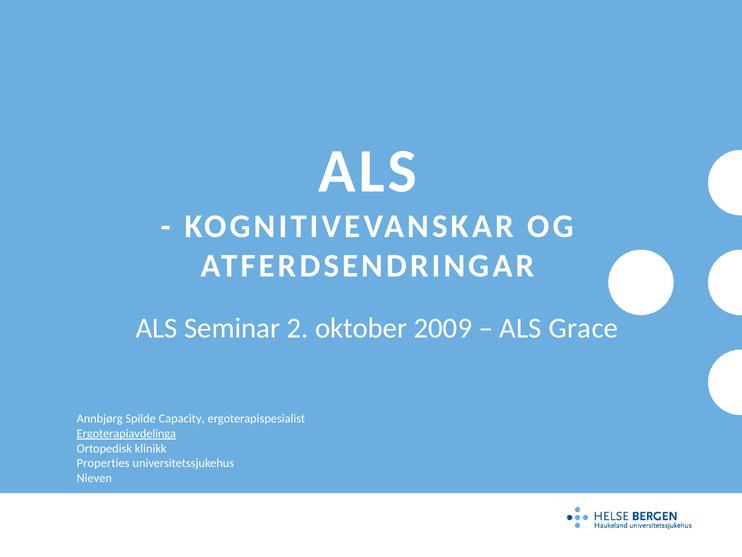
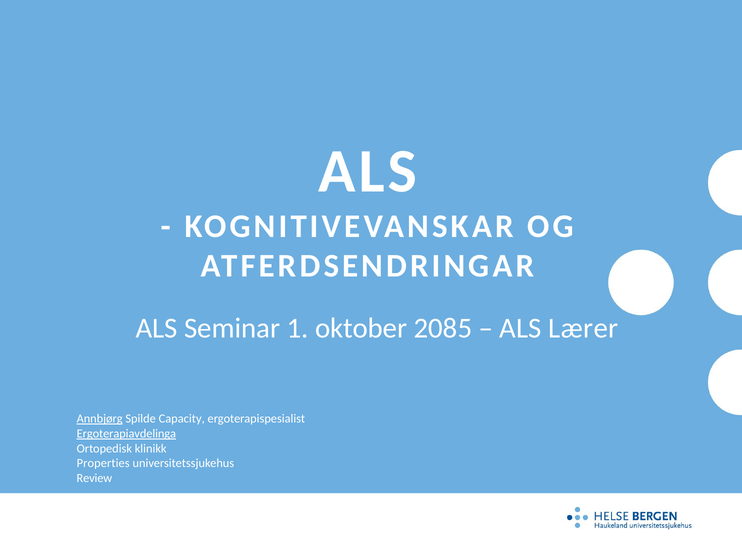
2: 2 -> 1
2009: 2009 -> 2085
Grace: Grace -> Lærer
Annbjørg underline: none -> present
Nieven: Nieven -> Review
